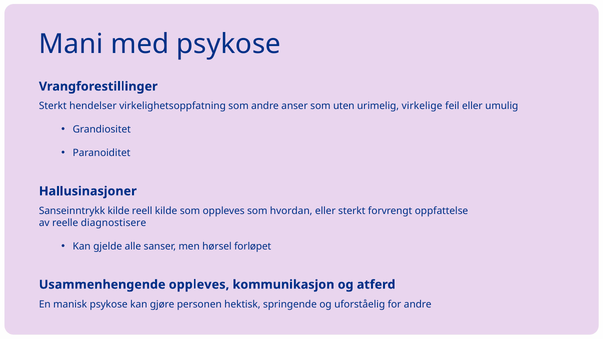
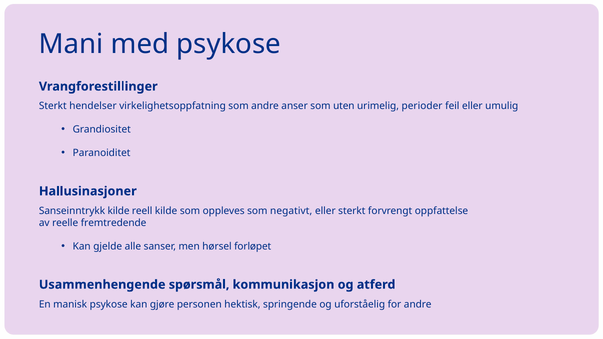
virkelige: virkelige -> perioder
hvordan: hvordan -> negativt
diagnostisere: diagnostisere -> fremtredende
Usammenhengende oppleves: oppleves -> spørsmål
